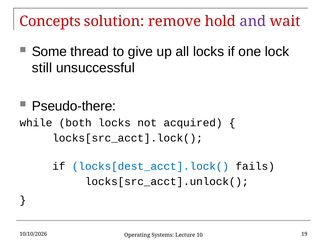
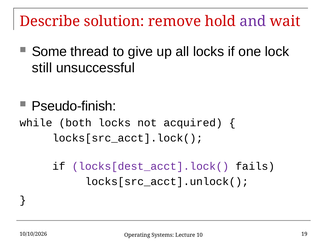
Concepts: Concepts -> Describe
Pseudo-there: Pseudo-there -> Pseudo-finish
locks[dest_acct].lock( colour: blue -> purple
